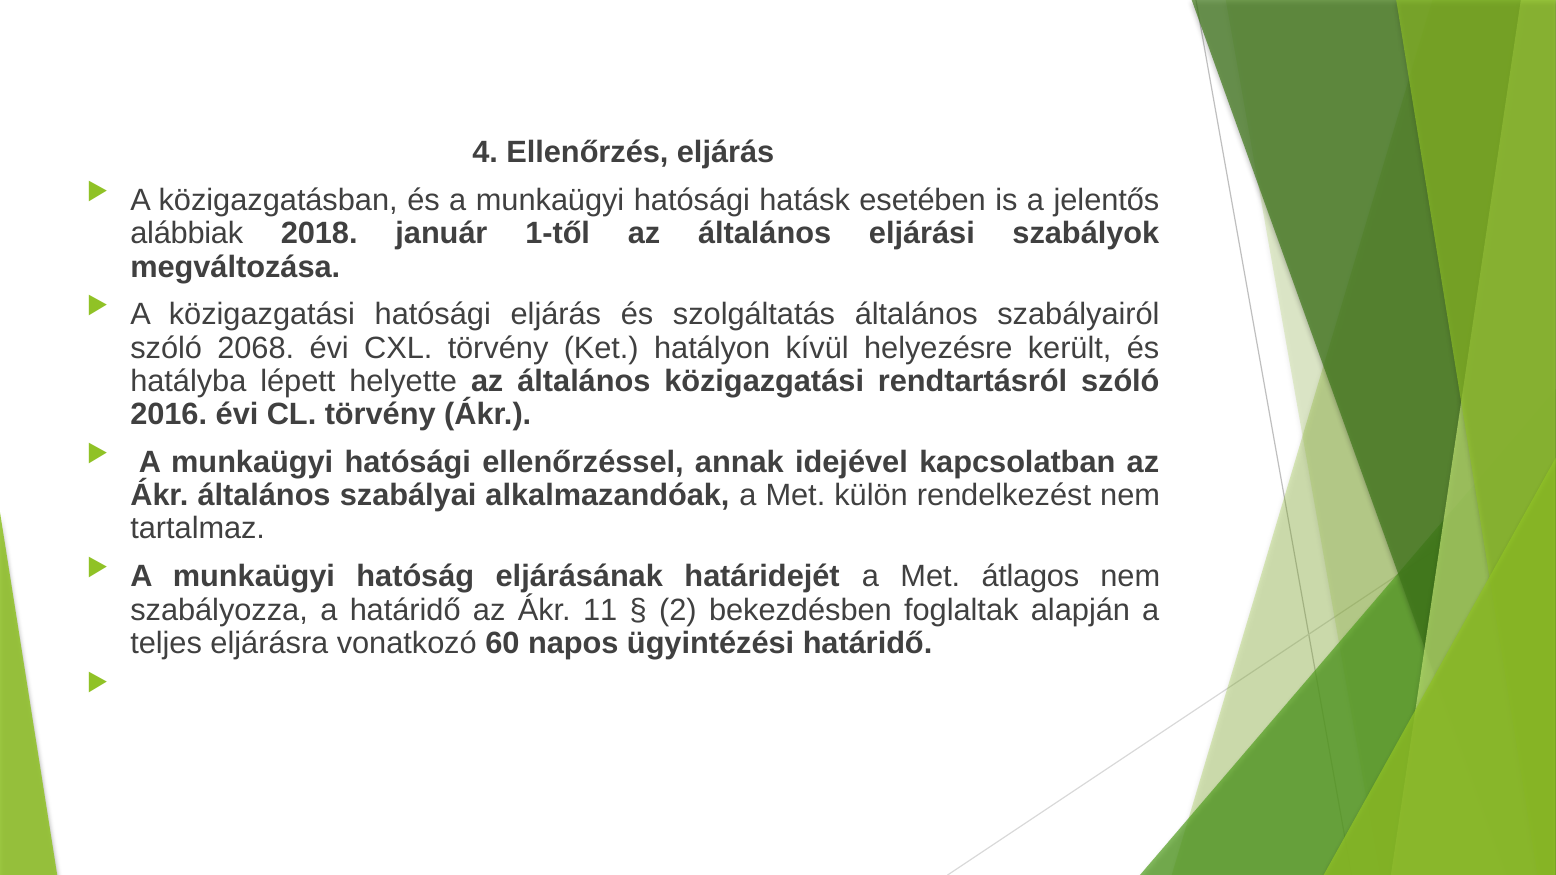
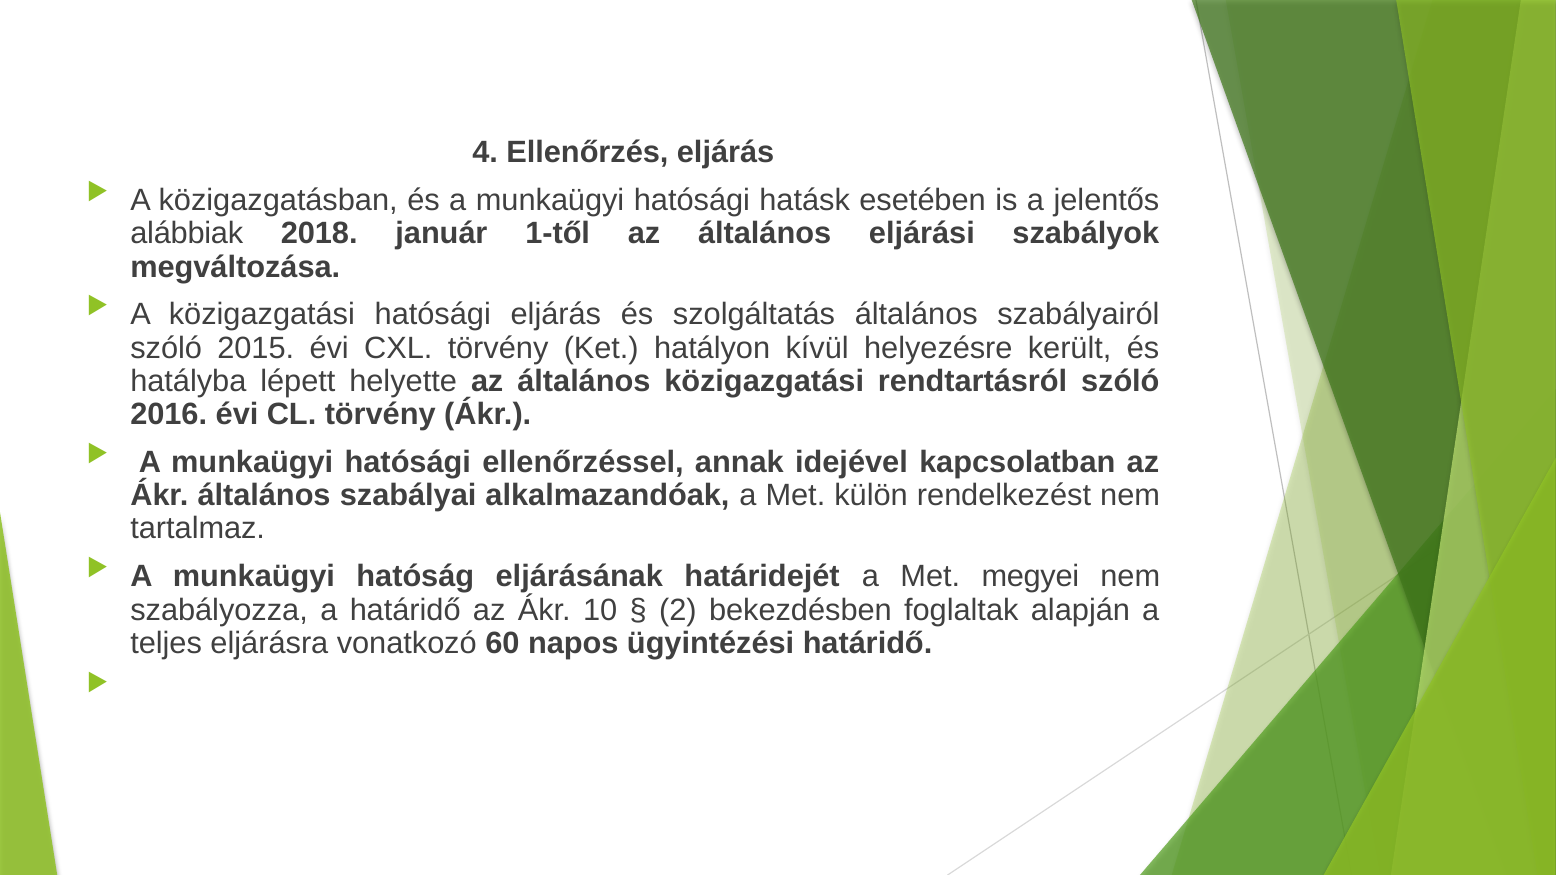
2068: 2068 -> 2015
átlagos: átlagos -> megyei
11: 11 -> 10
